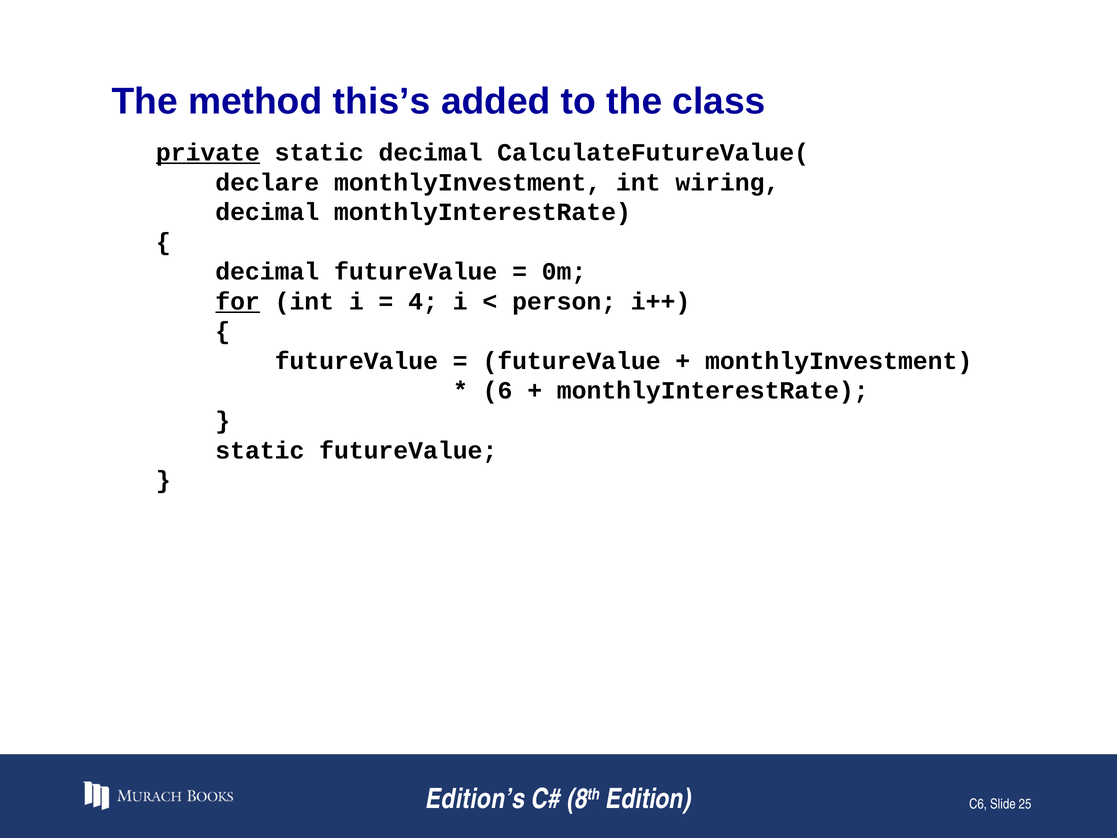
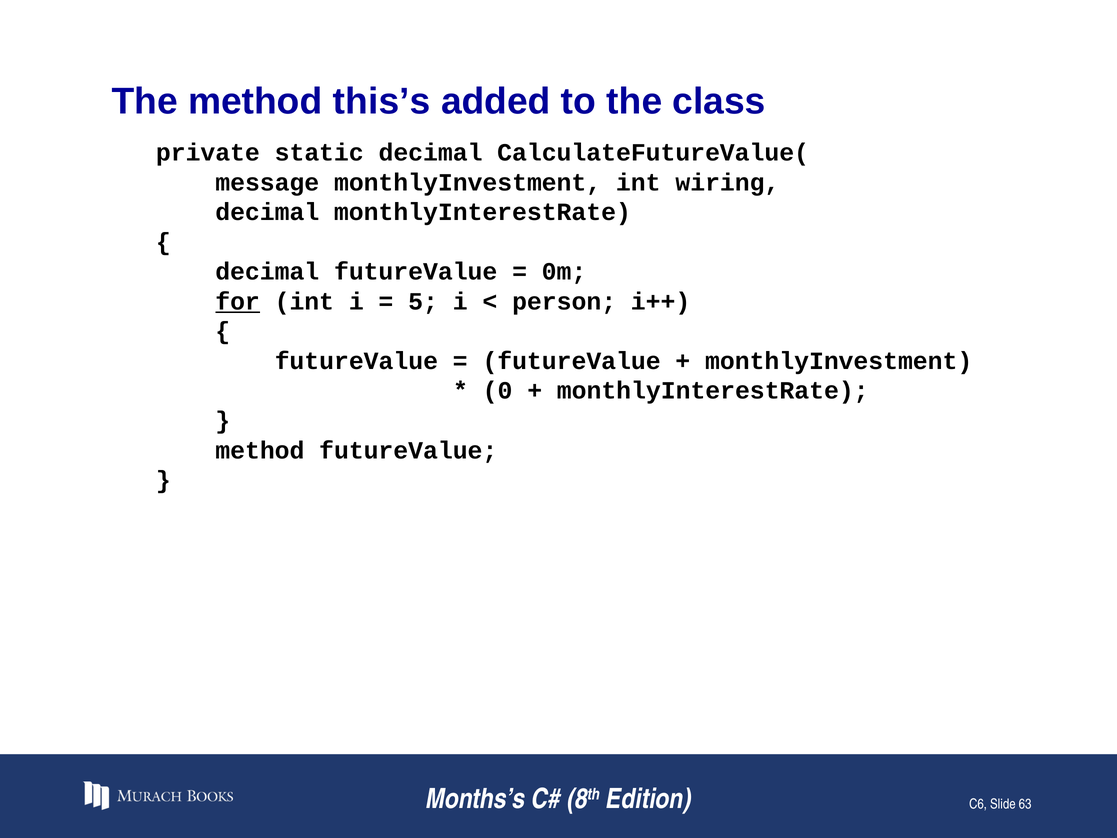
private underline: present -> none
declare: declare -> message
4: 4 -> 5
6: 6 -> 0
static at (260, 450): static -> method
Edition’s: Edition’s -> Months’s
25: 25 -> 63
